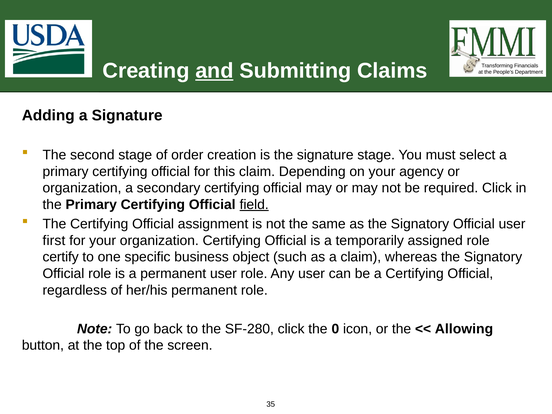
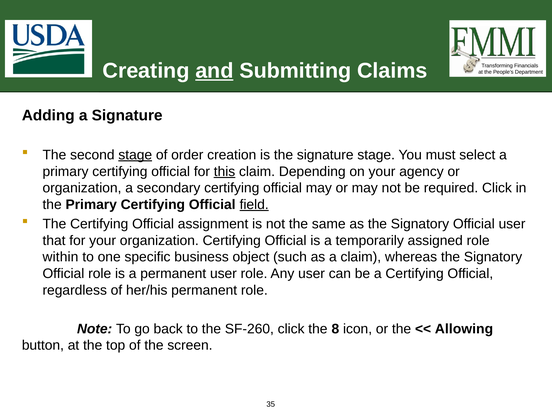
stage at (135, 155) underline: none -> present
this underline: none -> present
first: first -> that
certify: certify -> within
SF-280: SF-280 -> SF-260
0: 0 -> 8
